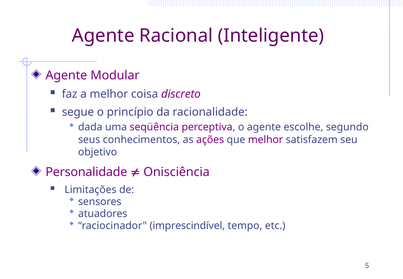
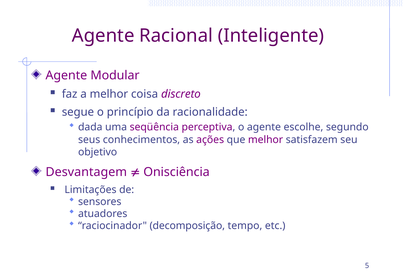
Personalidade: Personalidade -> Desvantagem
imprescindível: imprescindível -> decomposição
